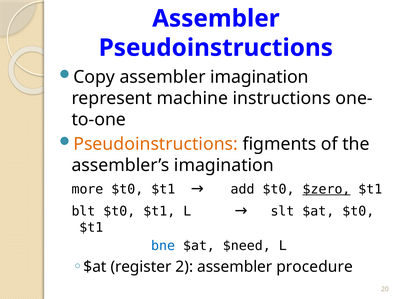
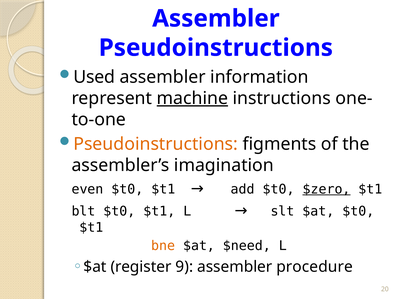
Copy: Copy -> Used
assembler imagination: imagination -> information
machine underline: none -> present
more: more -> even
bne colour: blue -> orange
2: 2 -> 9
